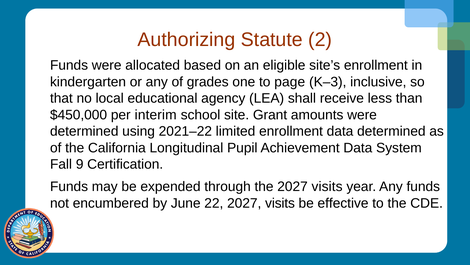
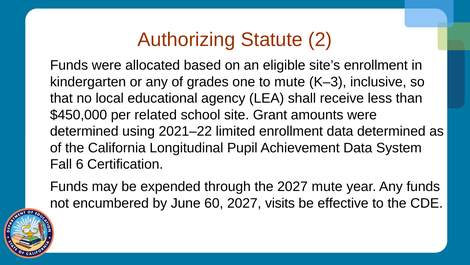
to page: page -> mute
interim: interim -> related
9: 9 -> 6
the 2027 visits: visits -> mute
22: 22 -> 60
